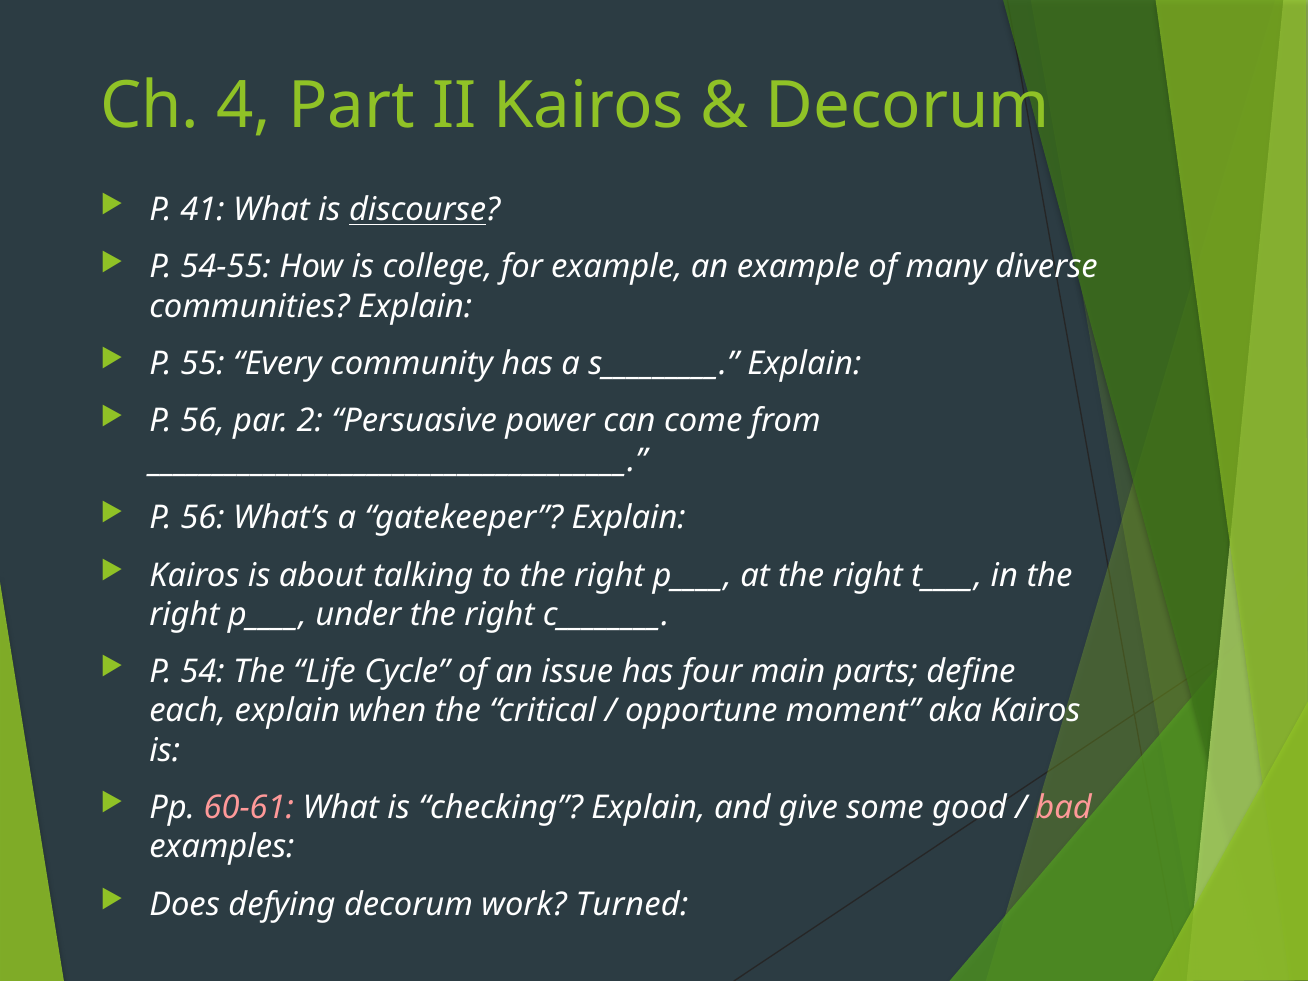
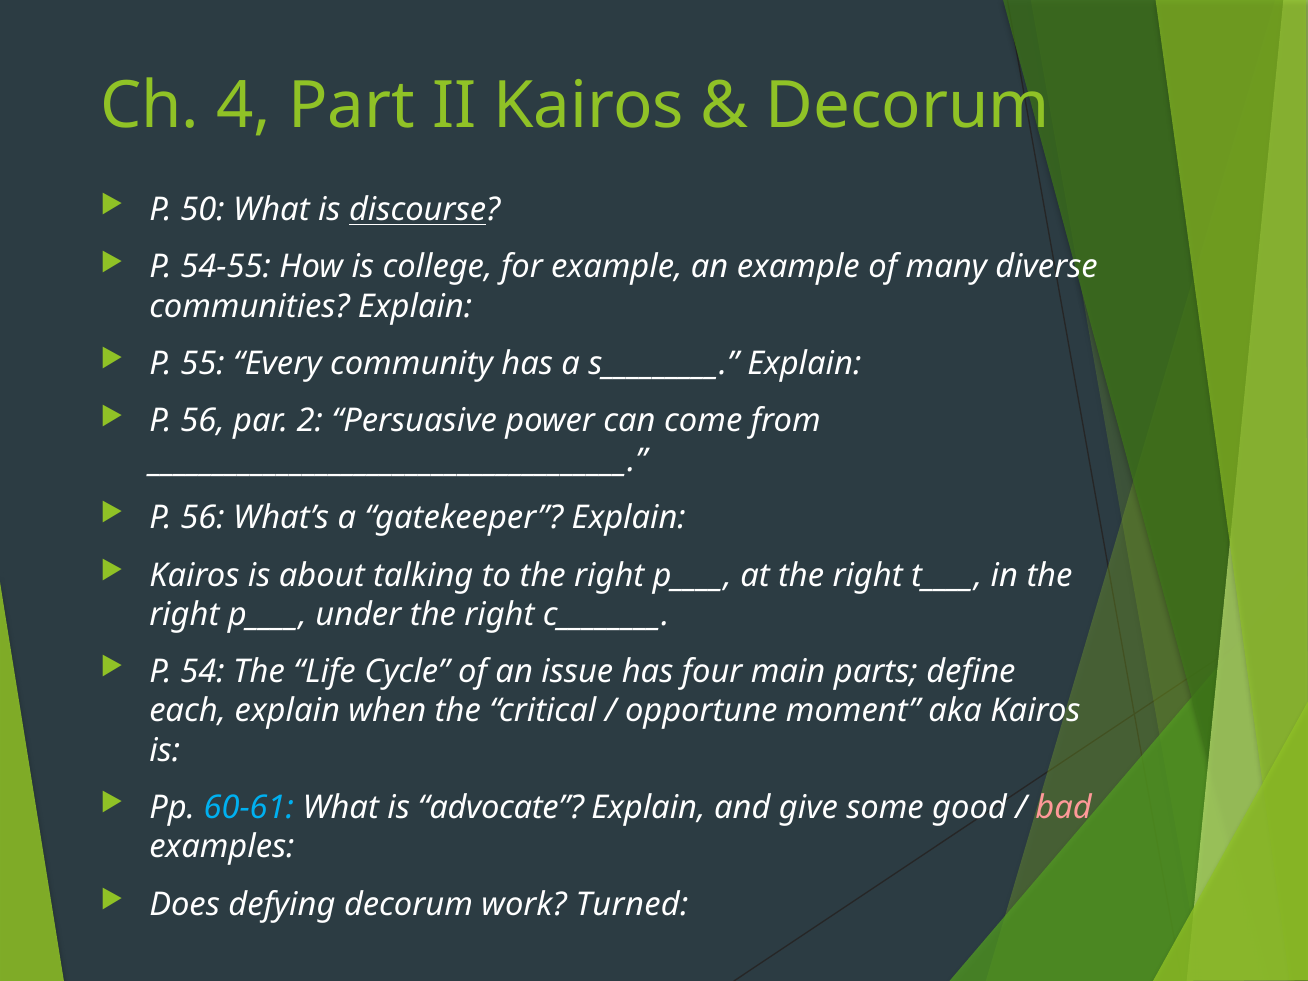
41: 41 -> 50
60-61 colour: pink -> light blue
checking: checking -> advocate
